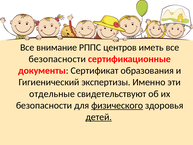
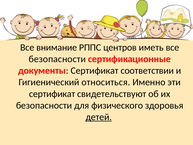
образования: образования -> соответствии
экспертизы: экспертизы -> относиться
отдельные at (52, 94): отдельные -> сертификат
физического underline: present -> none
